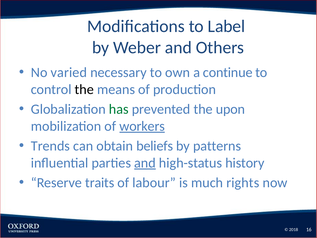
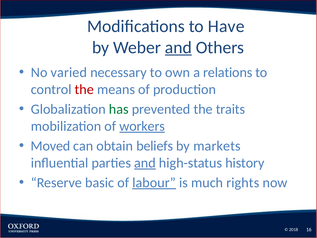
Label: Label -> Have
and at (178, 47) underline: none -> present
continue: continue -> relations
the at (84, 89) colour: black -> red
upon: upon -> traits
Trends: Trends -> Moved
patterns: patterns -> markets
traits: traits -> basic
labour underline: none -> present
